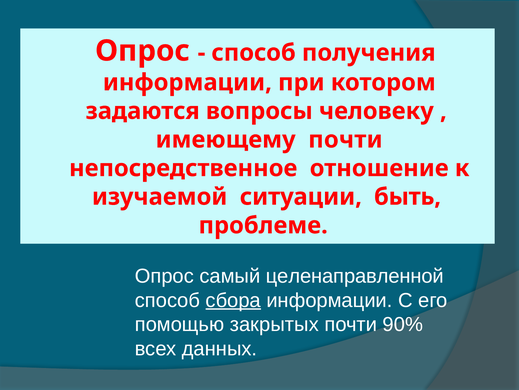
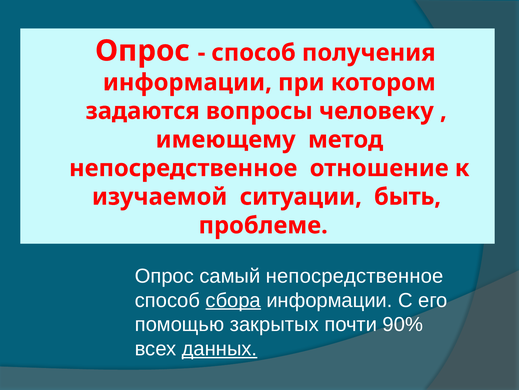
имеющему почти: почти -> метод
самый целенаправленной: целенаправленной -> непосредственное
данных underline: none -> present
